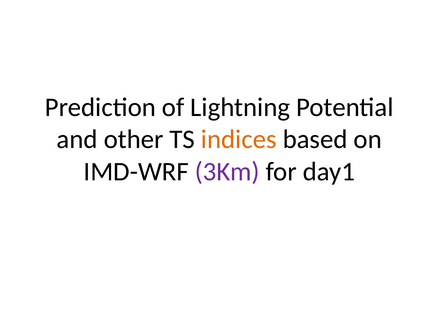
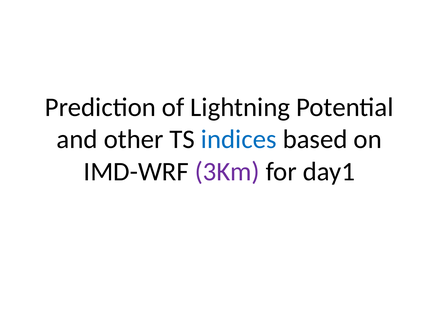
indices colour: orange -> blue
